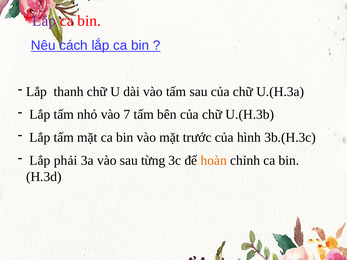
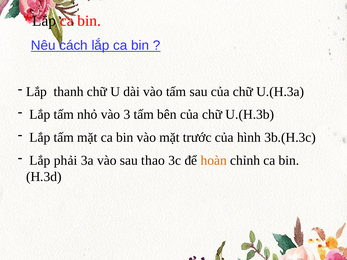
Lắp at (44, 21) colour: purple -> black
7: 7 -> 3
từng: từng -> thao
